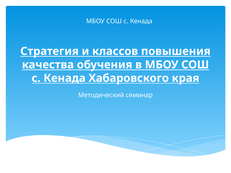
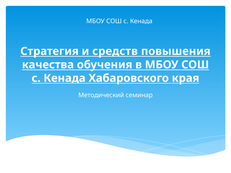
классов: классов -> средств
